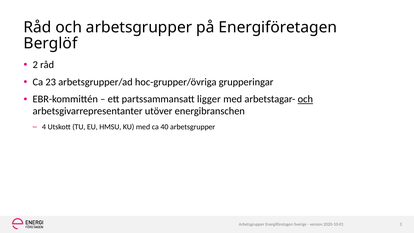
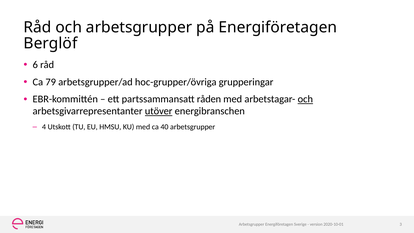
2: 2 -> 6
23: 23 -> 79
ligger: ligger -> råden
utöver underline: none -> present
